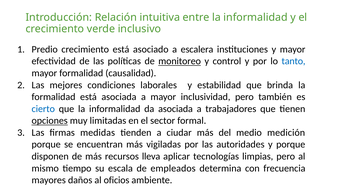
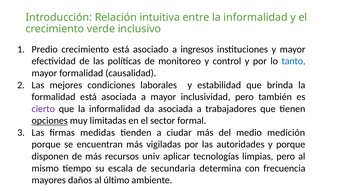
escalera: escalera -> ingresos
monitoreo underline: present -> none
cierto colour: blue -> purple
lleva: lleva -> univ
empleados: empleados -> secundaria
oficios: oficios -> último
